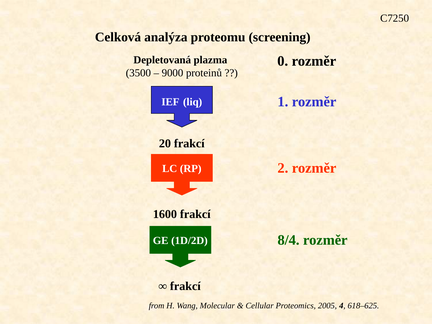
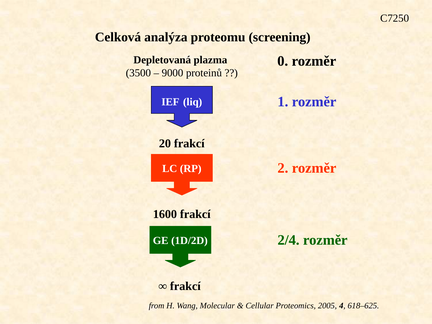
8/4: 8/4 -> 2/4
